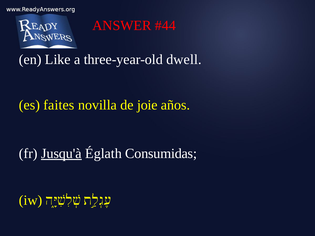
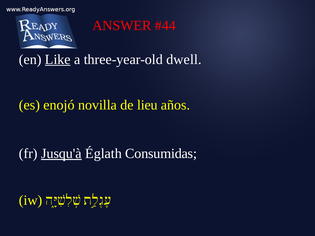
Like underline: none -> present
faites: faites -> enojó
joie: joie -> lieu
